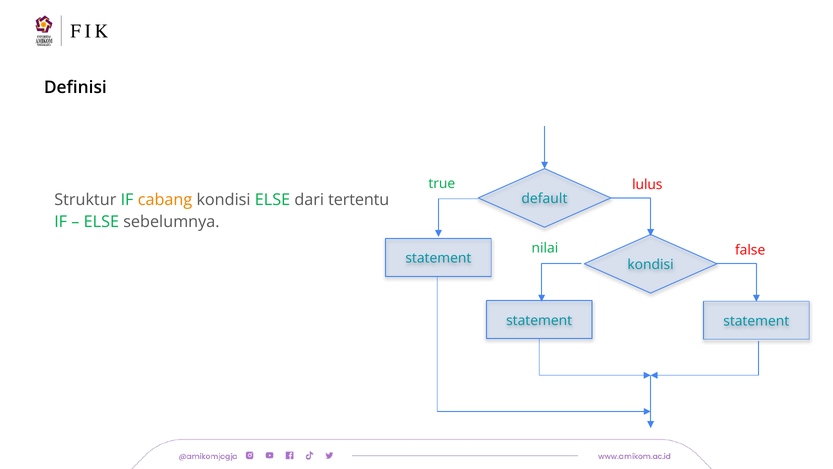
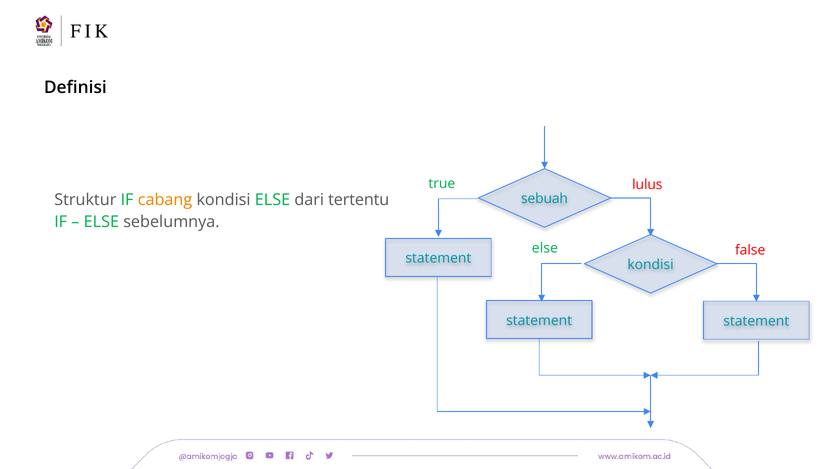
default: default -> sebuah
nilai at (545, 248): nilai -> else
